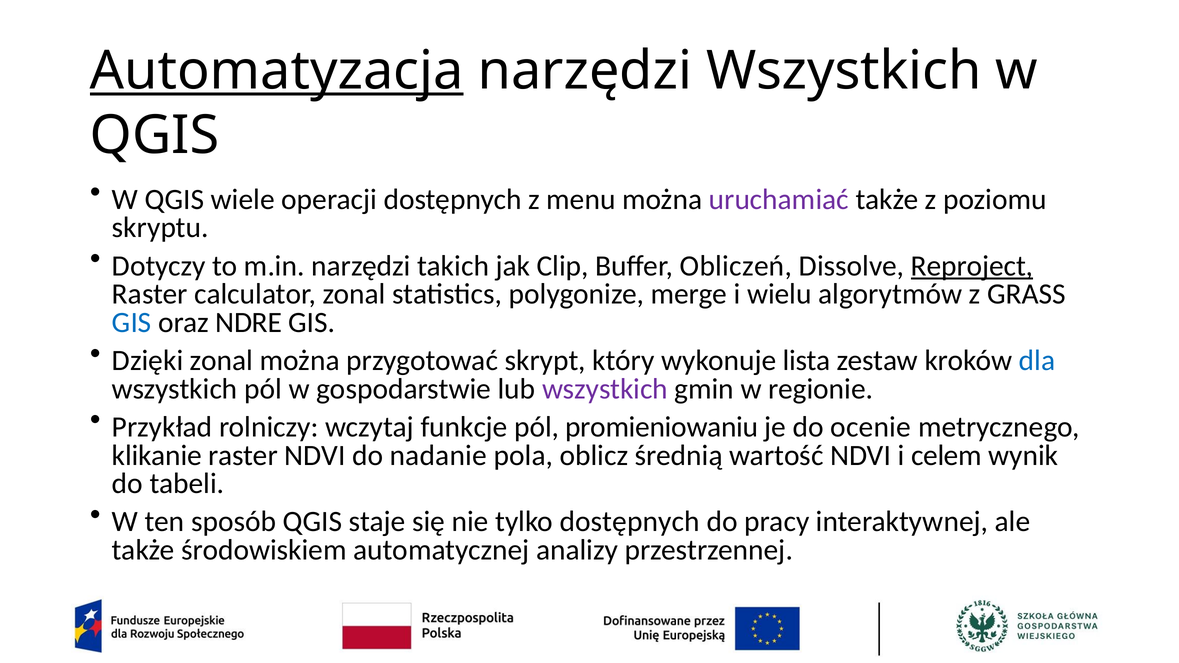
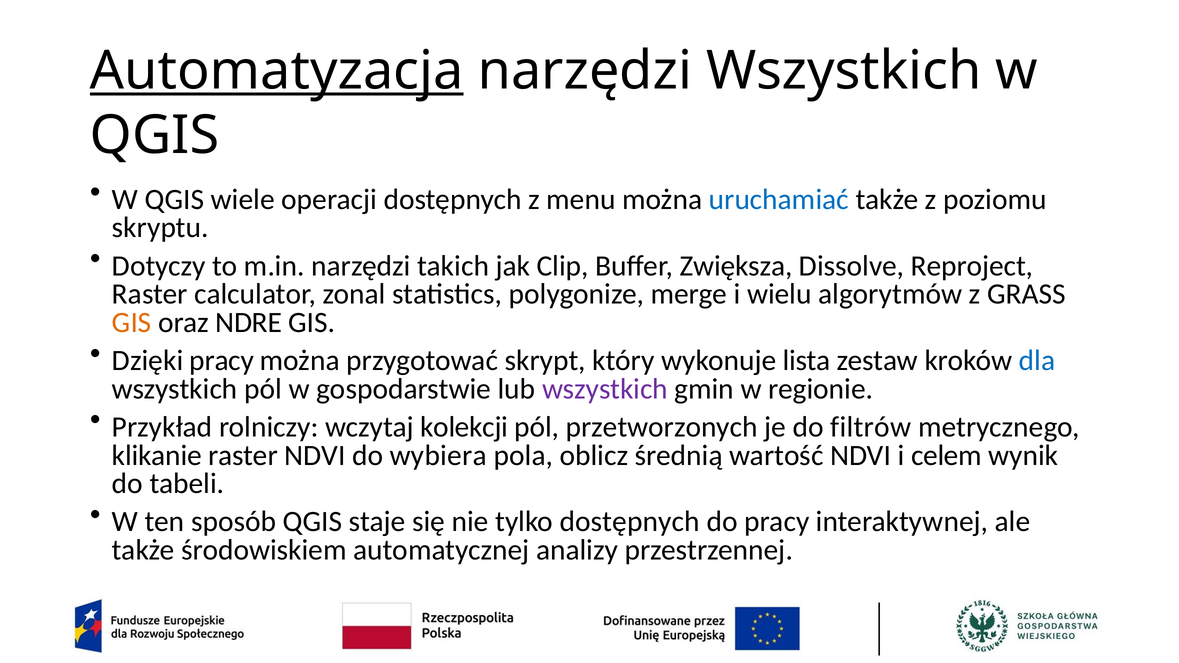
uruchamiać colour: purple -> blue
Obliczeń: Obliczeń -> Zwiększa
Reproject underline: present -> none
GIS at (132, 323) colour: blue -> orange
Dzięki zonal: zonal -> pracy
funkcje: funkcje -> kolekcji
promieniowaniu: promieniowaniu -> przetworzonych
ocenie: ocenie -> filtrów
nadanie: nadanie -> wybiera
